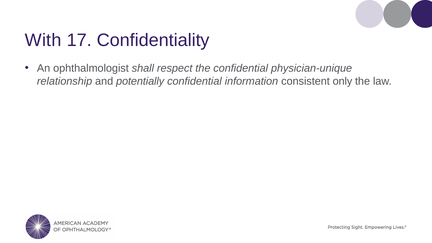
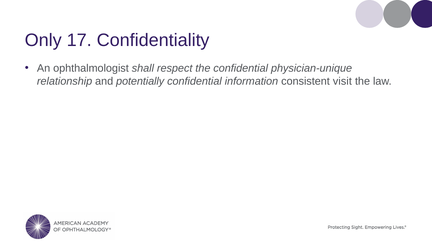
With: With -> Only
only: only -> visit
